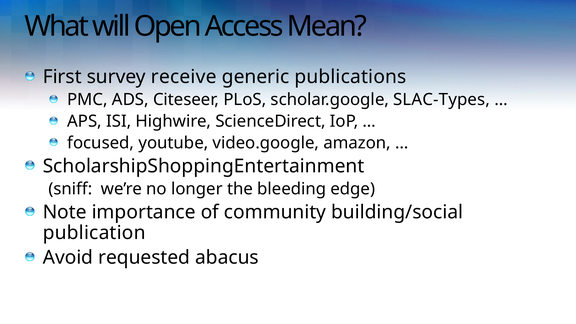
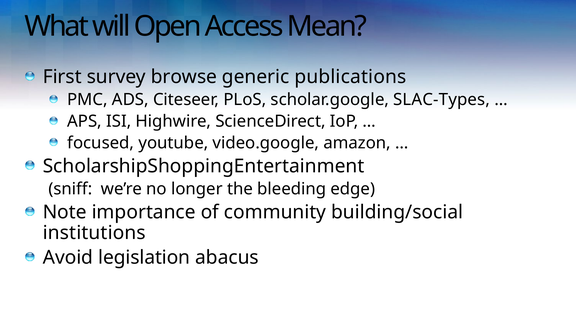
receive: receive -> browse
publication: publication -> institutions
requested: requested -> legislation
